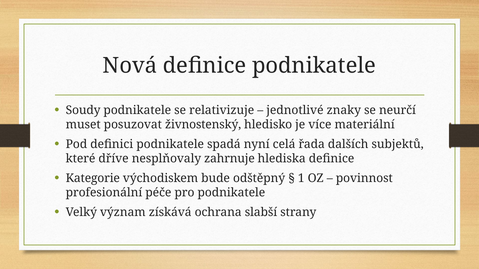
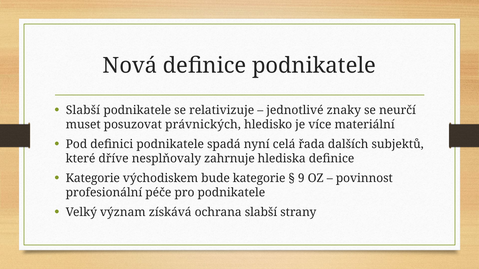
Soudy at (83, 110): Soudy -> Slabší
živnostenský: živnostenský -> právnických
bude odštěpný: odštěpný -> kategorie
1: 1 -> 9
